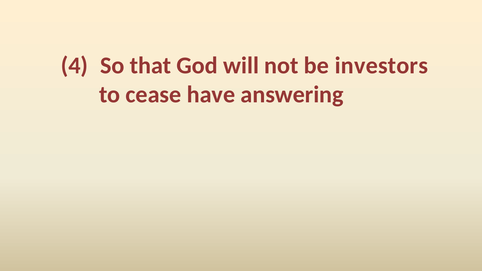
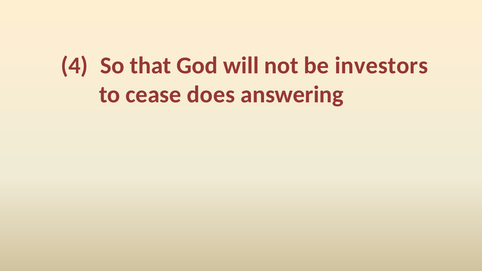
have: have -> does
